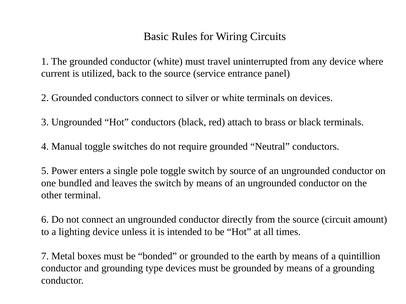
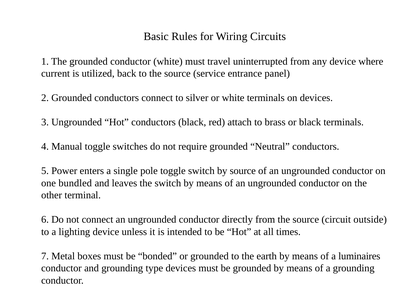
amount: amount -> outside
quintillion: quintillion -> luminaires
